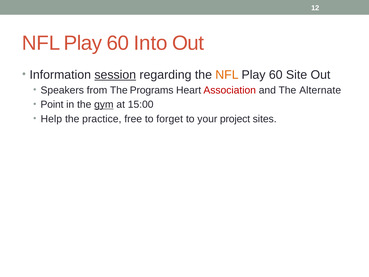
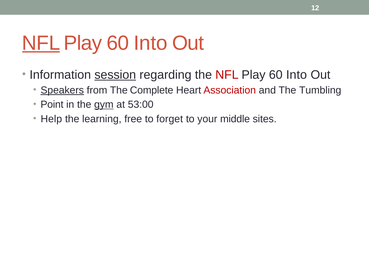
NFL at (41, 43) underline: none -> present
NFL at (227, 75) colour: orange -> red
Site at (297, 75): Site -> Into
Speakers underline: none -> present
Programs: Programs -> Complete
Alternate: Alternate -> Tumbling
15:00: 15:00 -> 53:00
practice: practice -> learning
project: project -> middle
